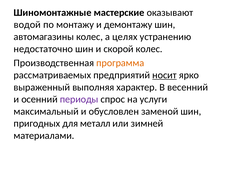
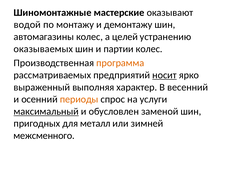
целях: целях -> целей
недостаточно: недостаточно -> оказываемых
скорой: скорой -> партии
периоды colour: purple -> orange
максимальный underline: none -> present
материалами: материалами -> межсменного
